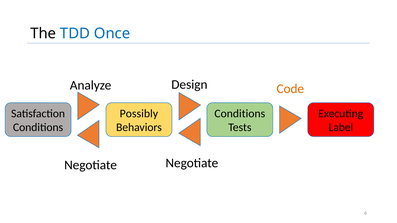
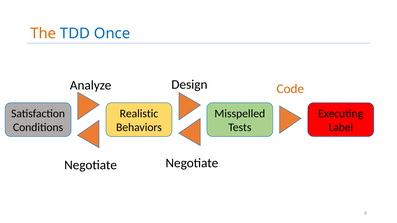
The colour: black -> orange
Possibly: Possibly -> Realistic
Conditions at (240, 114): Conditions -> Misspelled
